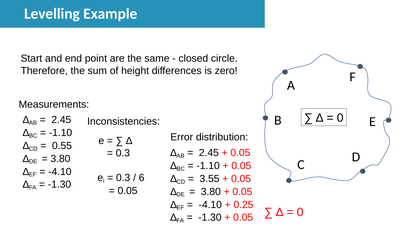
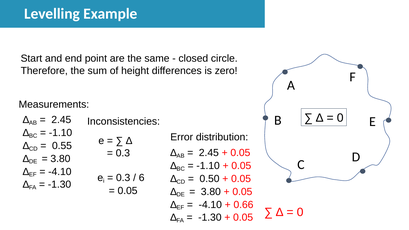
3.55: 3.55 -> 0.50
0.25: 0.25 -> 0.66
